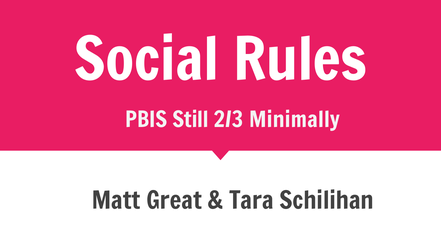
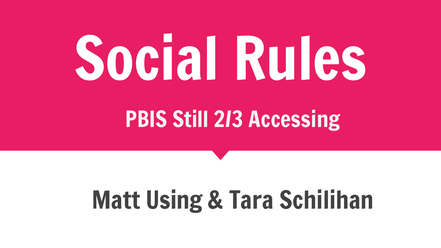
Minimally: Minimally -> Accessing
Great: Great -> Using
